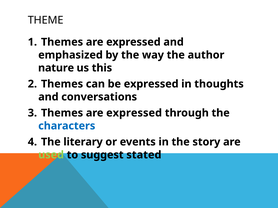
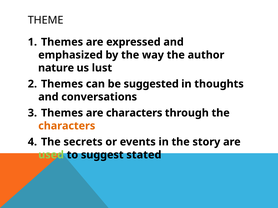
this: this -> lust
be expressed: expressed -> suggested
expressed at (134, 113): expressed -> characters
characters at (67, 126) colour: blue -> orange
literary: literary -> secrets
